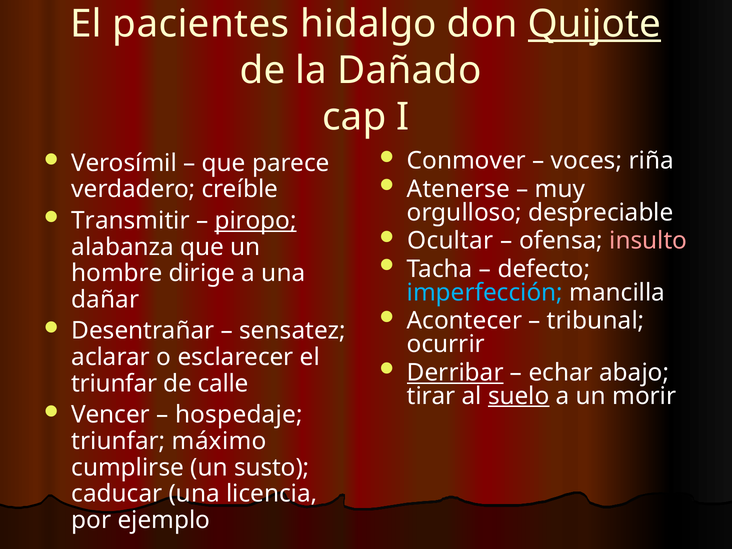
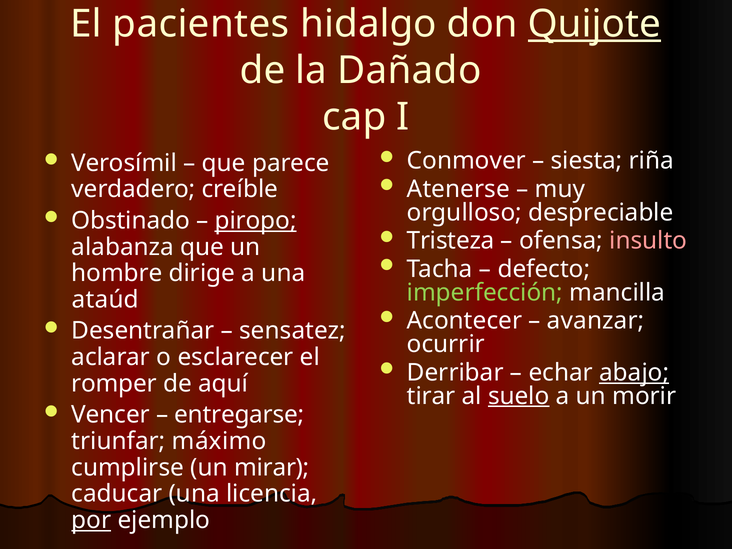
voces: voces -> siesta
Transmitir: Transmitir -> Obstinado
Ocultar: Ocultar -> Tristeza
imperfección colour: light blue -> light green
dañar: dañar -> ataúd
tribunal: tribunal -> avanzar
Derribar underline: present -> none
abajo underline: none -> present
triunfar at (114, 384): triunfar -> romper
calle: calle -> aquí
hospedaje: hospedaje -> entregarse
susto: susto -> mirar
por underline: none -> present
